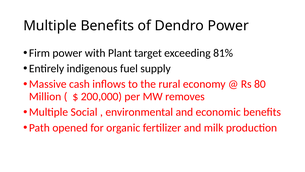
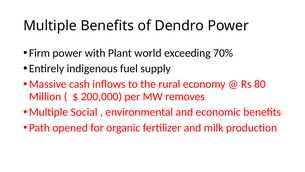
target: target -> world
81%: 81% -> 70%
